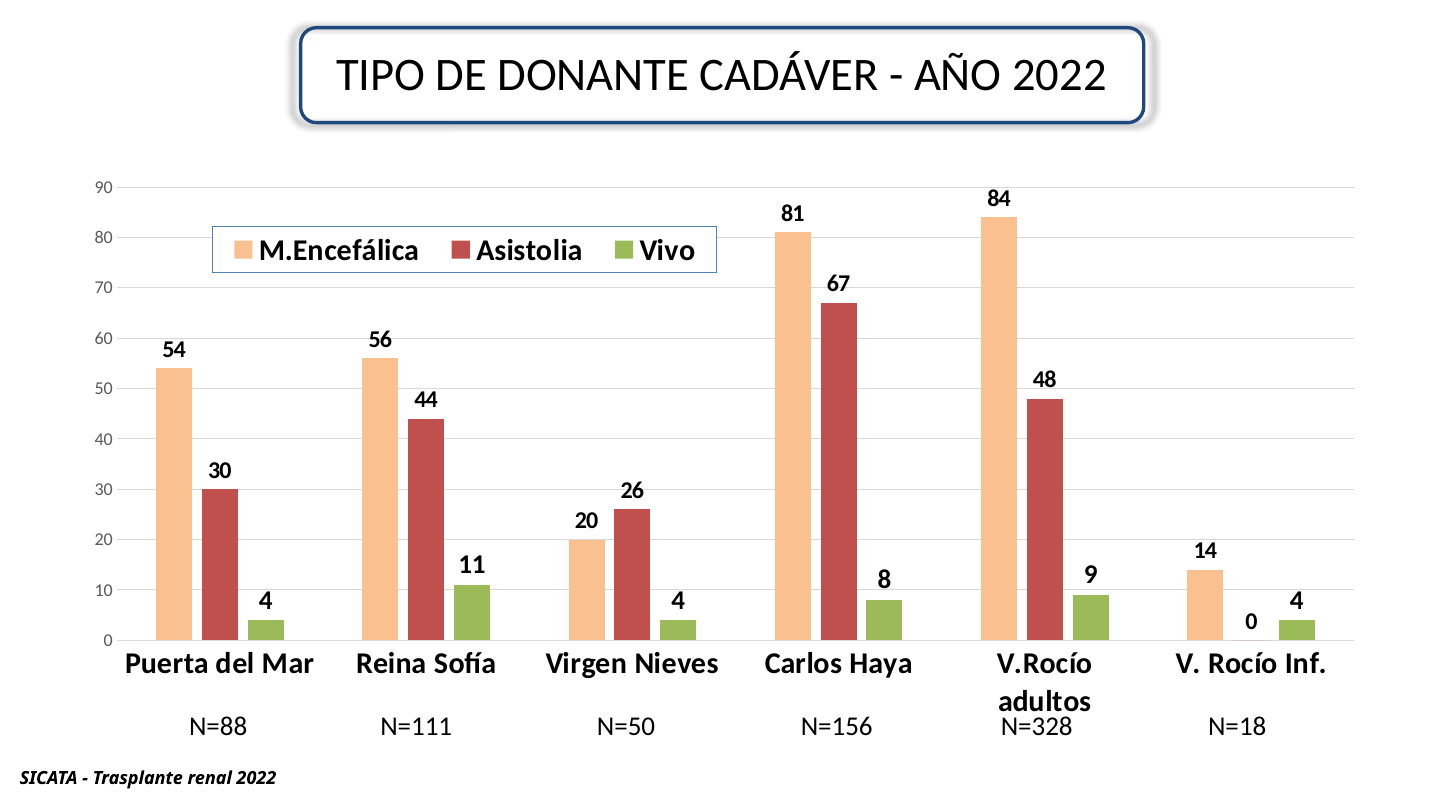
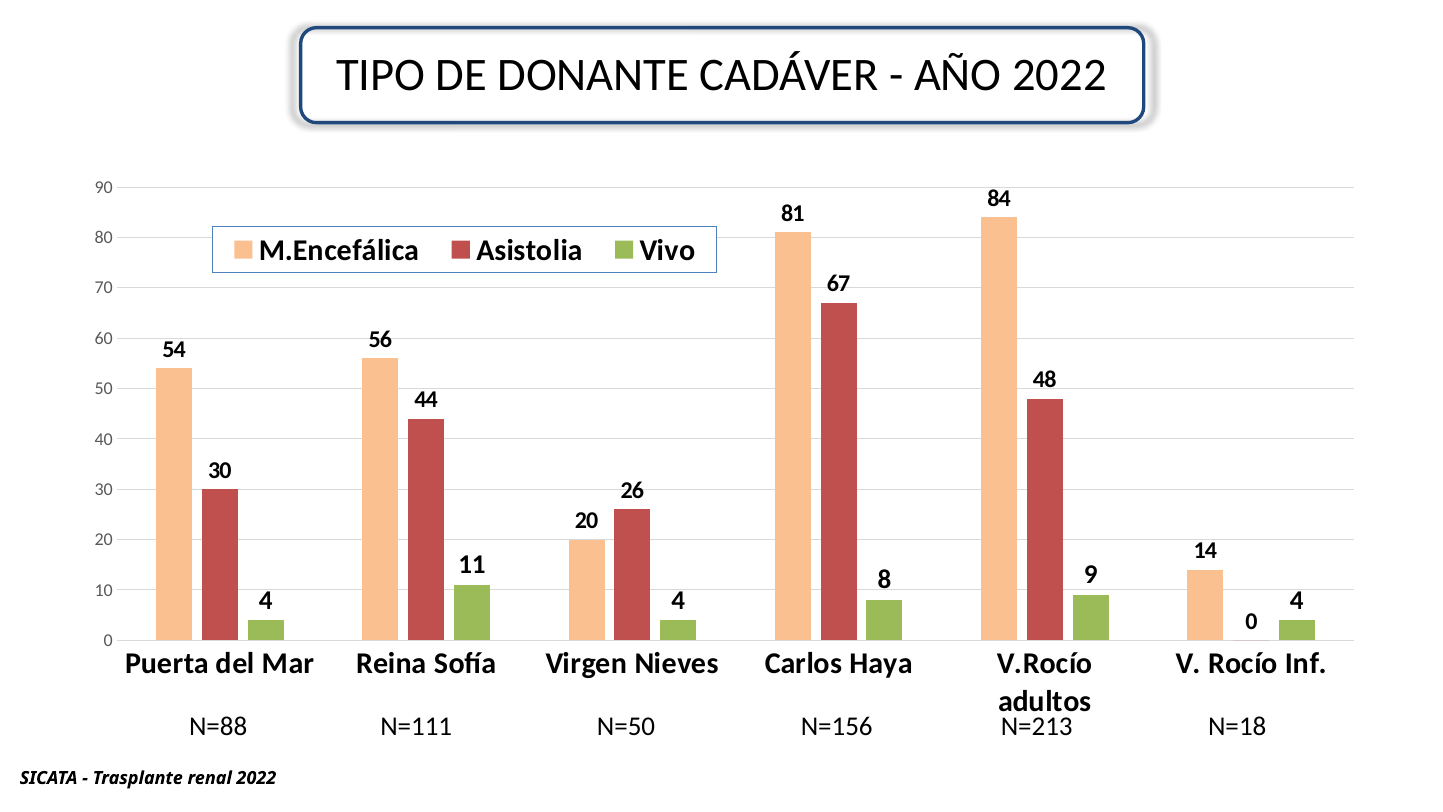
N=328: N=328 -> N=213
